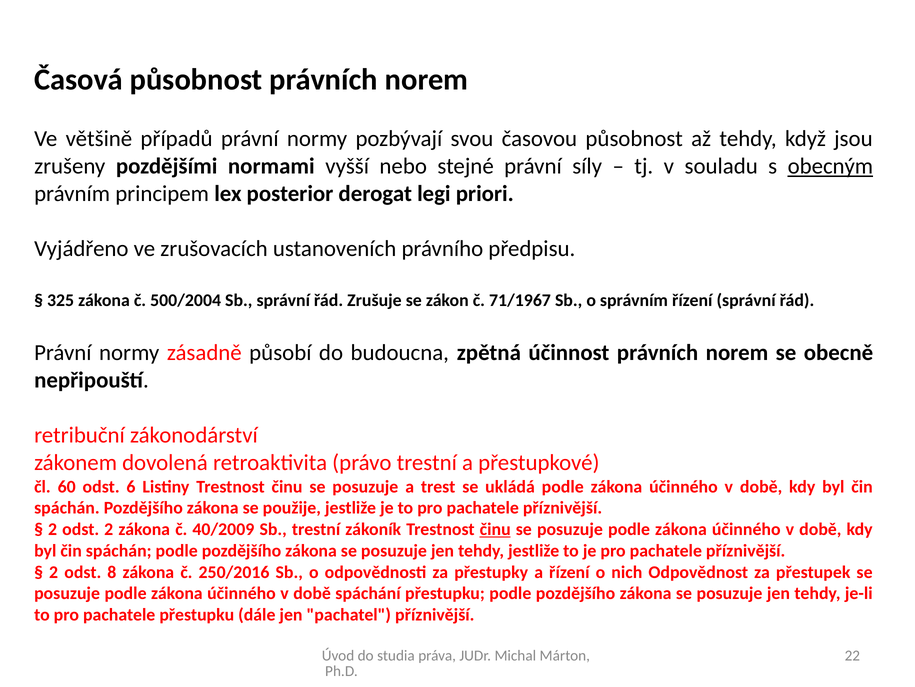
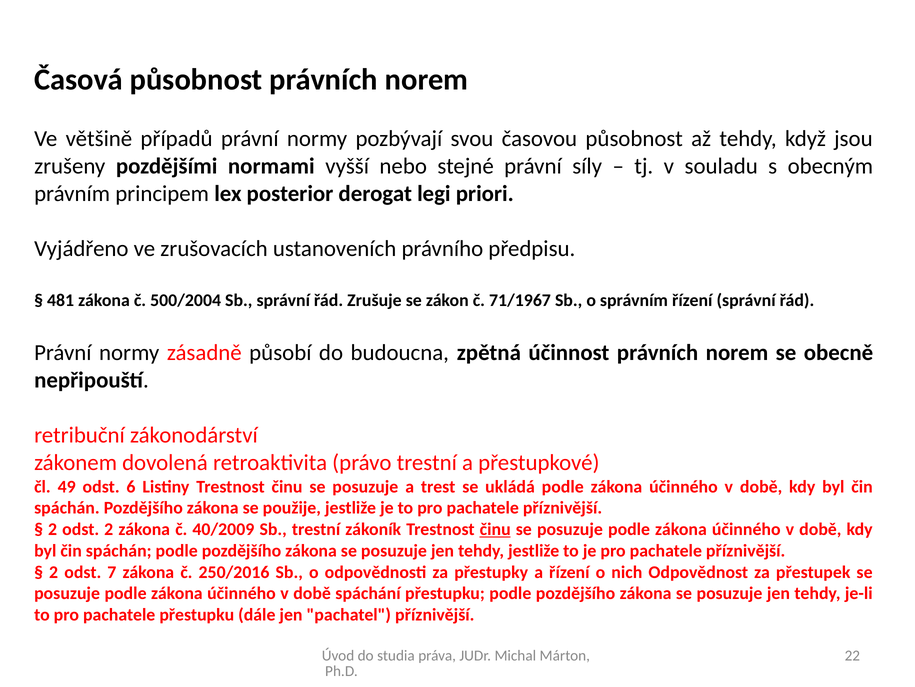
obecným underline: present -> none
325: 325 -> 481
60: 60 -> 49
8: 8 -> 7
